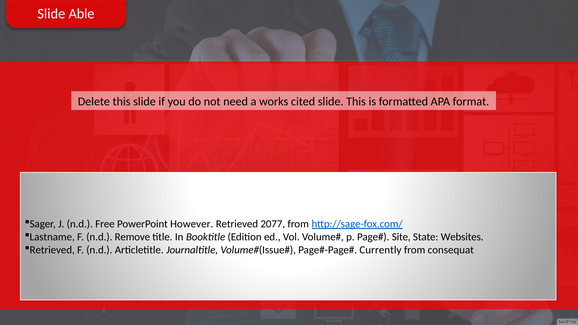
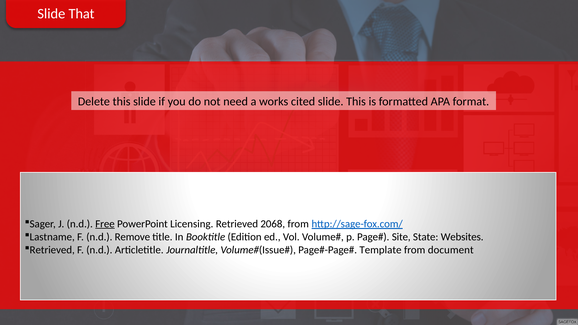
Able: Able -> That
Free underline: none -> present
However: However -> Licensing
2077: 2077 -> 2068
Currently: Currently -> Template
consequat: consequat -> document
